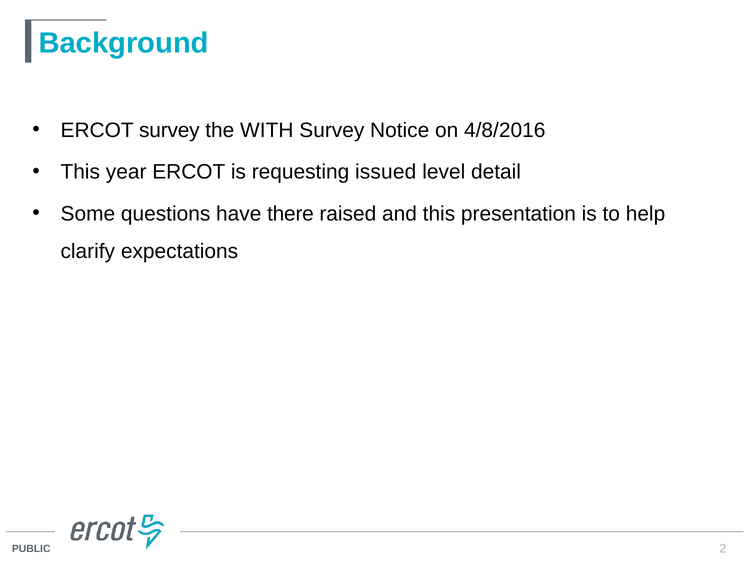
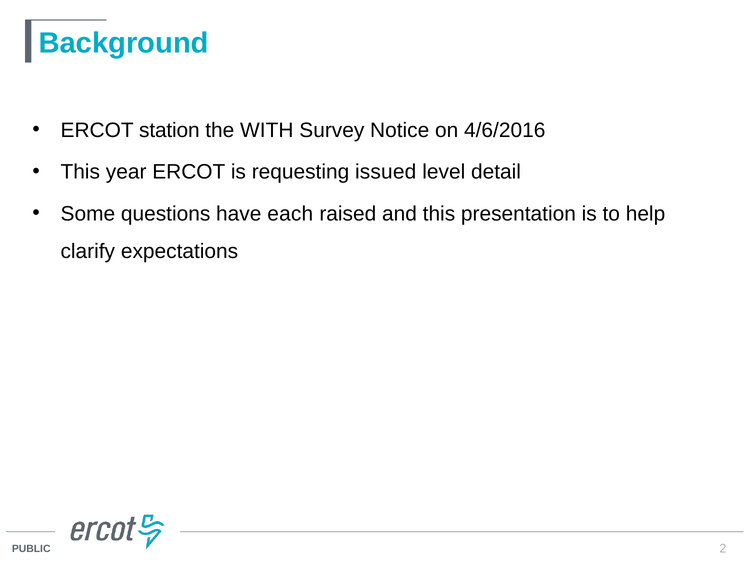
ERCOT survey: survey -> station
4/8/2016: 4/8/2016 -> 4/6/2016
there: there -> each
